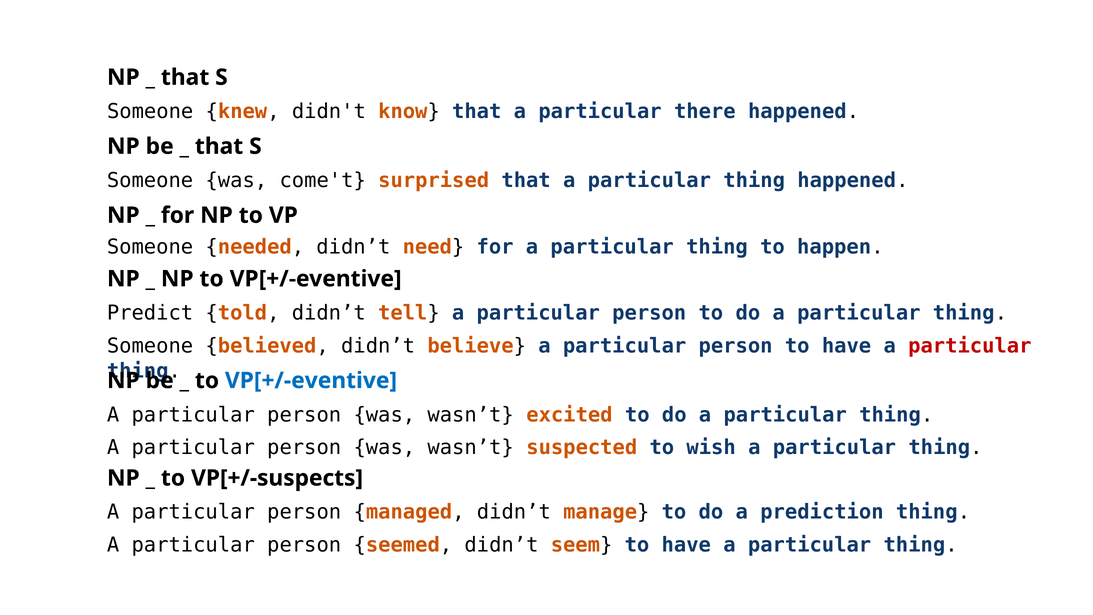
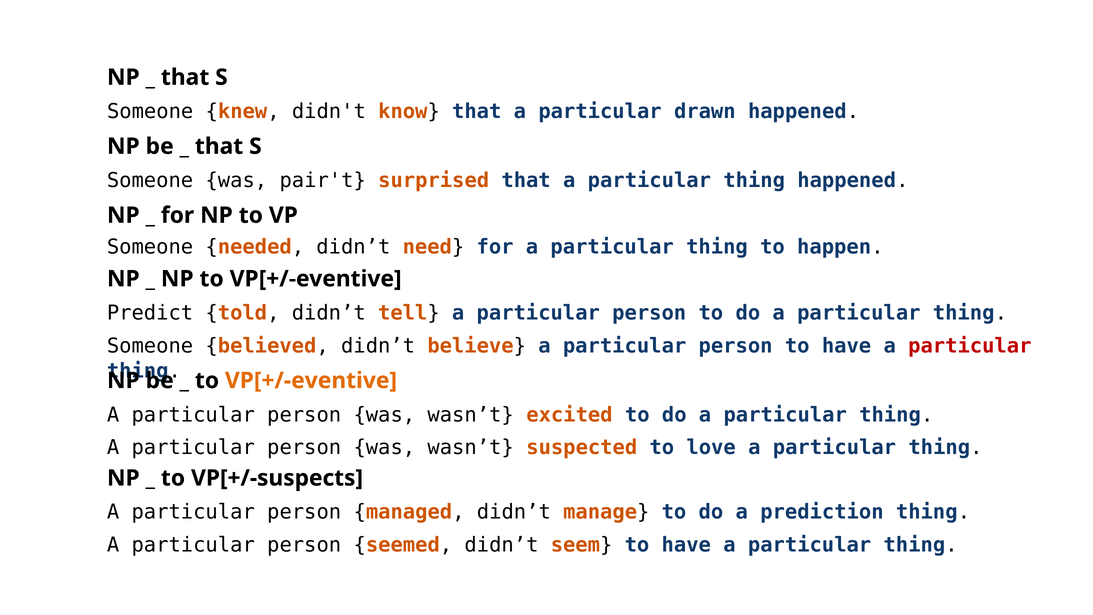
there: there -> drawn
come't: come't -> pair't
VP[+/-eventive at (311, 380) colour: blue -> orange
wish: wish -> love
